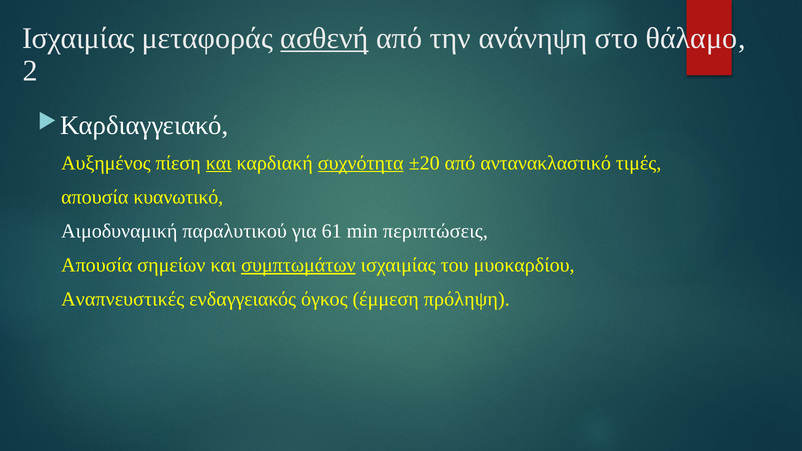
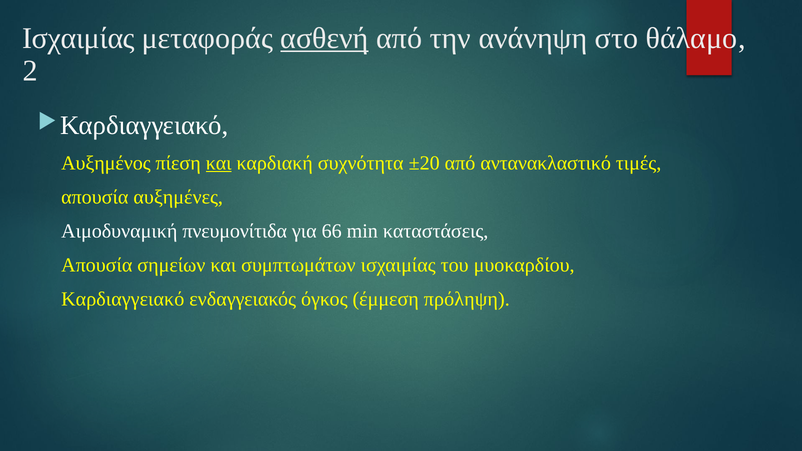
συχνότητα underline: present -> none
κυανωτικό: κυανωτικό -> αυξημένες
παραλυτικού: παραλυτικού -> πνευμονίτιδα
61: 61 -> 66
περιπτώσεις: περιπτώσεις -> καταστάσεις
συμπτωμάτων underline: present -> none
Αναπνευστικές: Αναπνευστικές -> Καρδιαγγειακό
